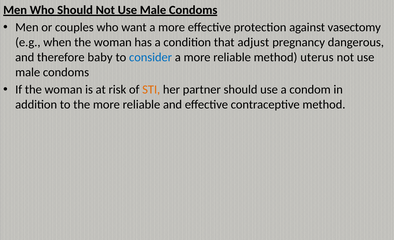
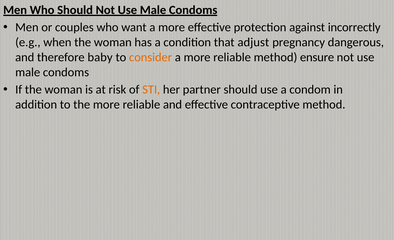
vasectomy: vasectomy -> incorrectly
consider colour: blue -> orange
uterus: uterus -> ensure
